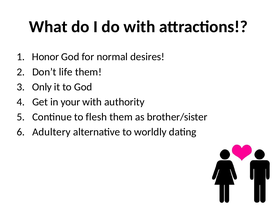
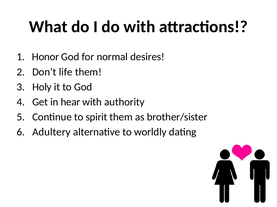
Only: Only -> Holy
your: your -> hear
flesh: flesh -> spirit
